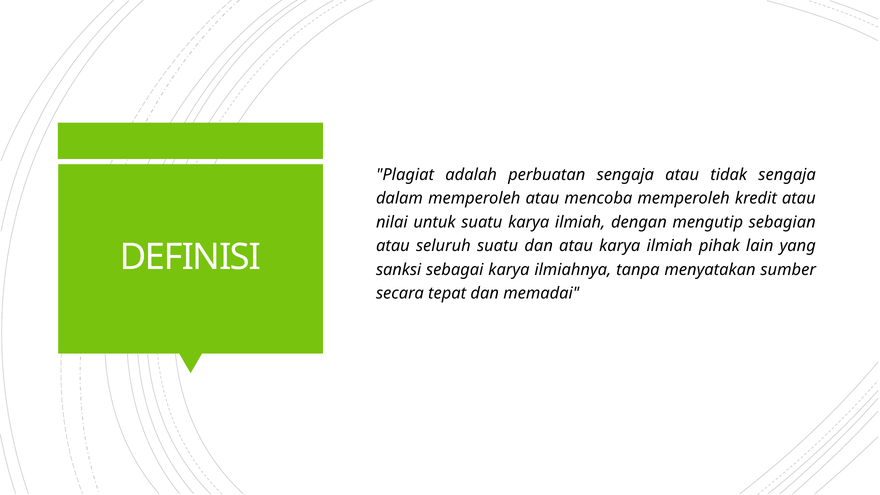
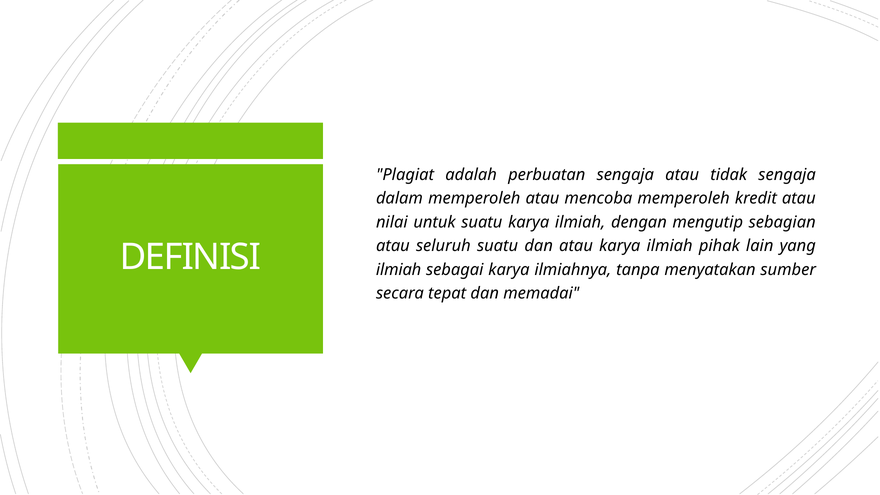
sanksi at (399, 270): sanksi -> ilmiah
